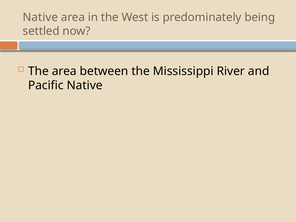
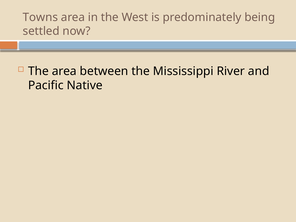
Native at (40, 17): Native -> Towns
